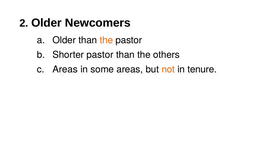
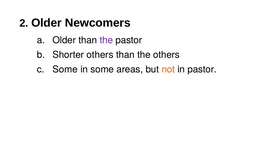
the at (106, 40) colour: orange -> purple
Shorter pastor: pastor -> others
Areas at (65, 70): Areas -> Some
in tenure: tenure -> pastor
